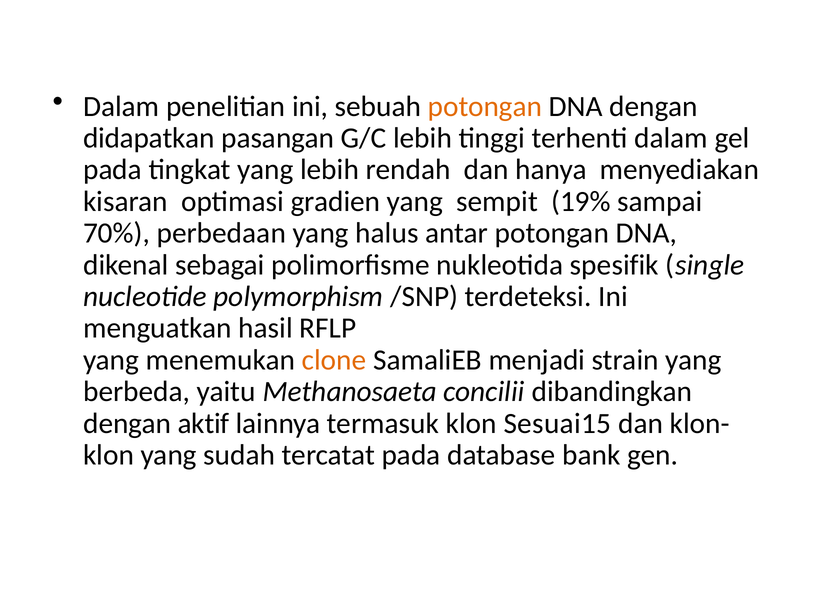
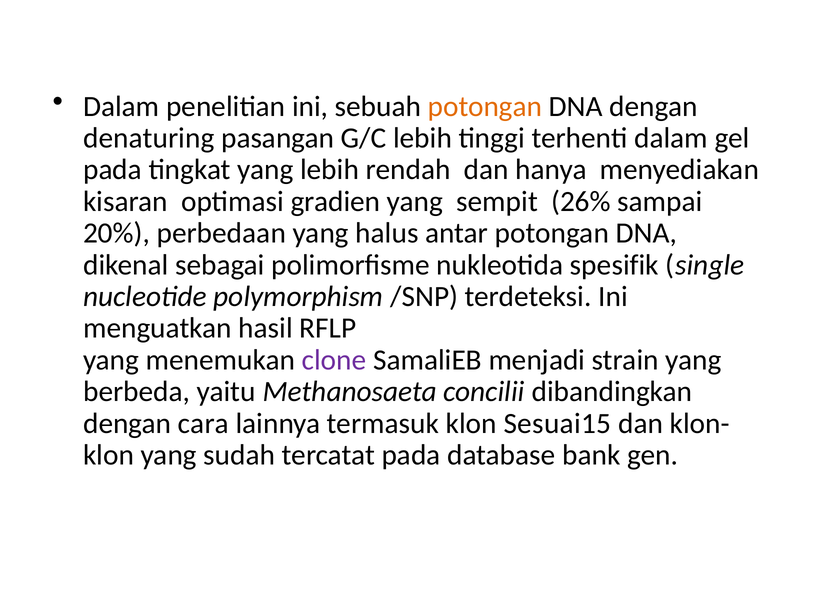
didapatkan: didapatkan -> denaturing
19%: 19% -> 26%
70%: 70% -> 20%
clone colour: orange -> purple
aktif: aktif -> cara
